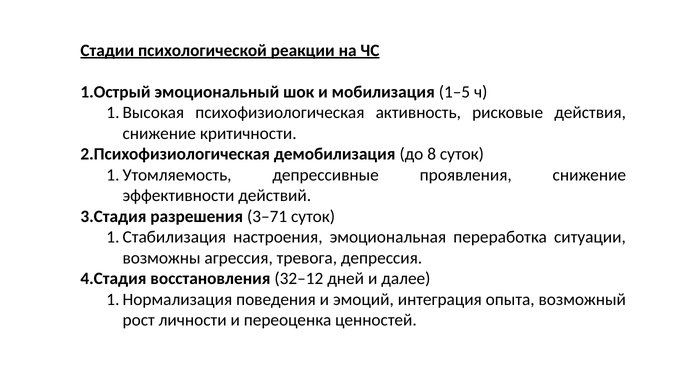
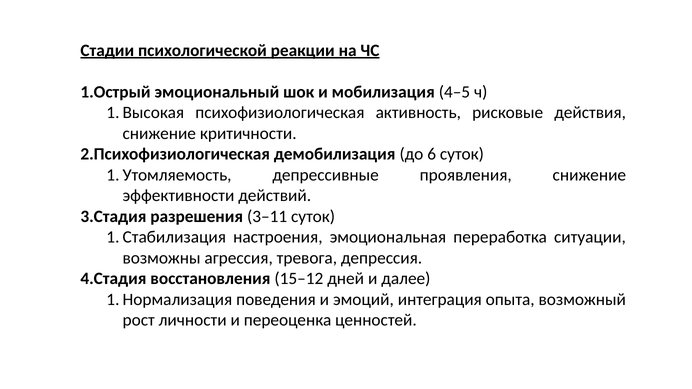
1–5: 1–5 -> 4–5
8: 8 -> 6
3–71: 3–71 -> 3–11
32–12: 32–12 -> 15–12
